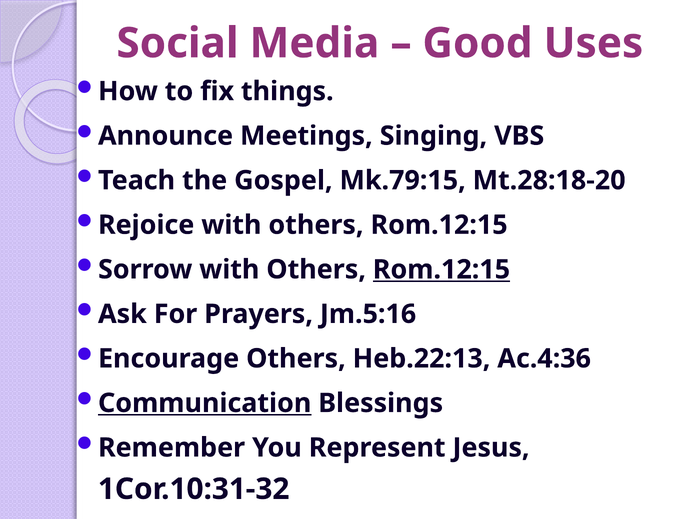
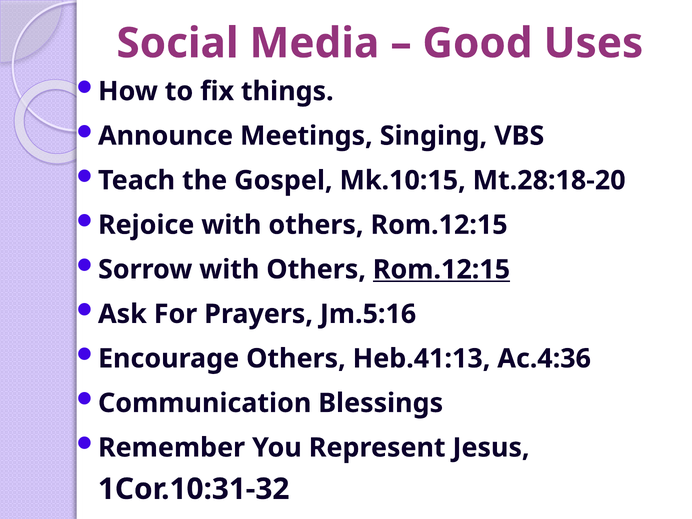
Mk.79:15: Mk.79:15 -> Mk.10:15
Heb.22:13: Heb.22:13 -> Heb.41:13
Communication underline: present -> none
